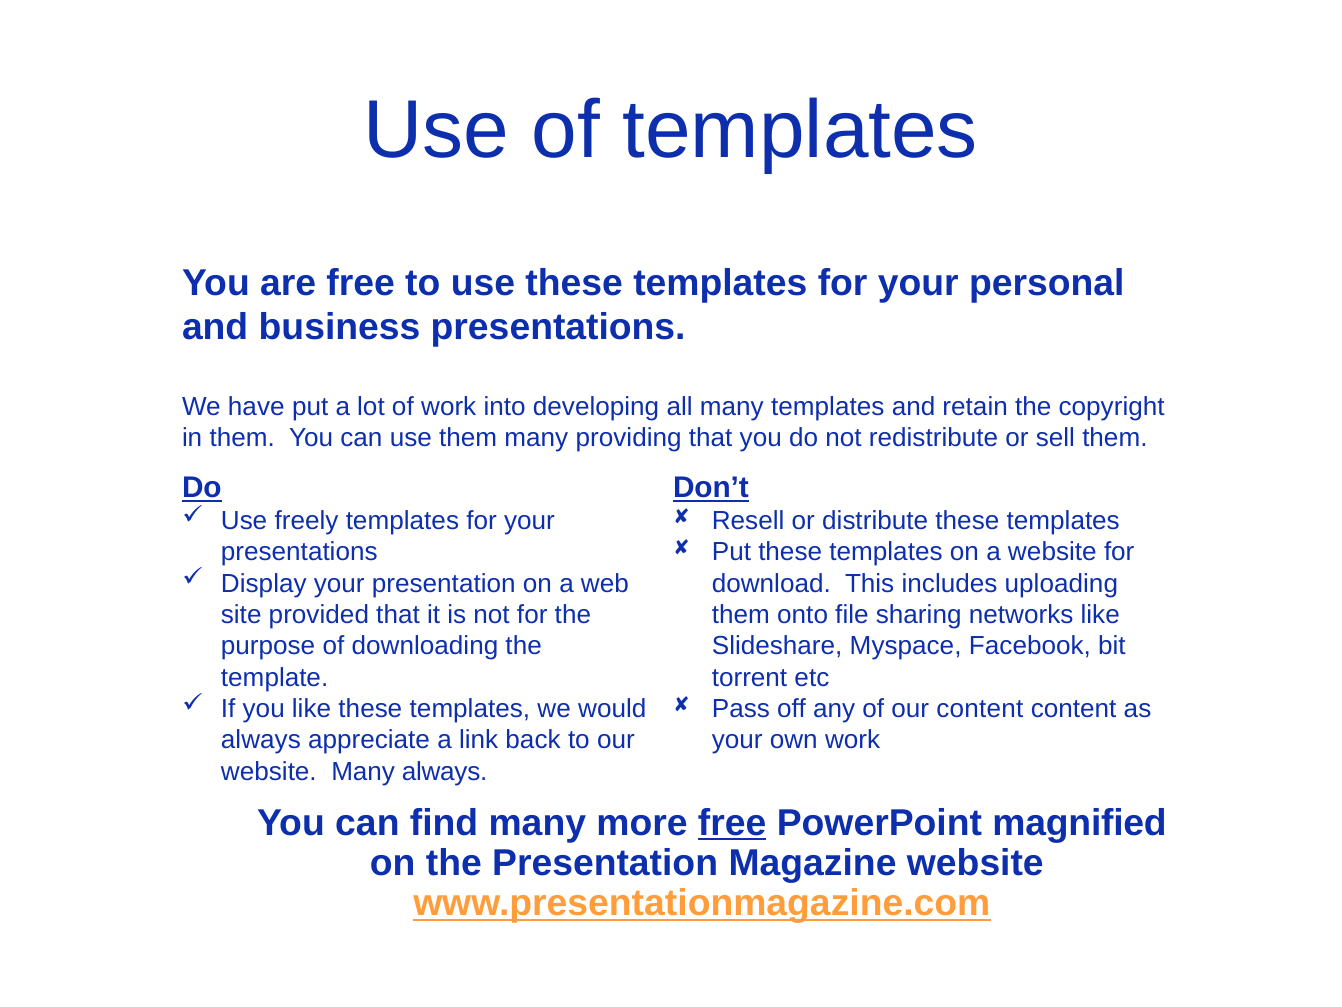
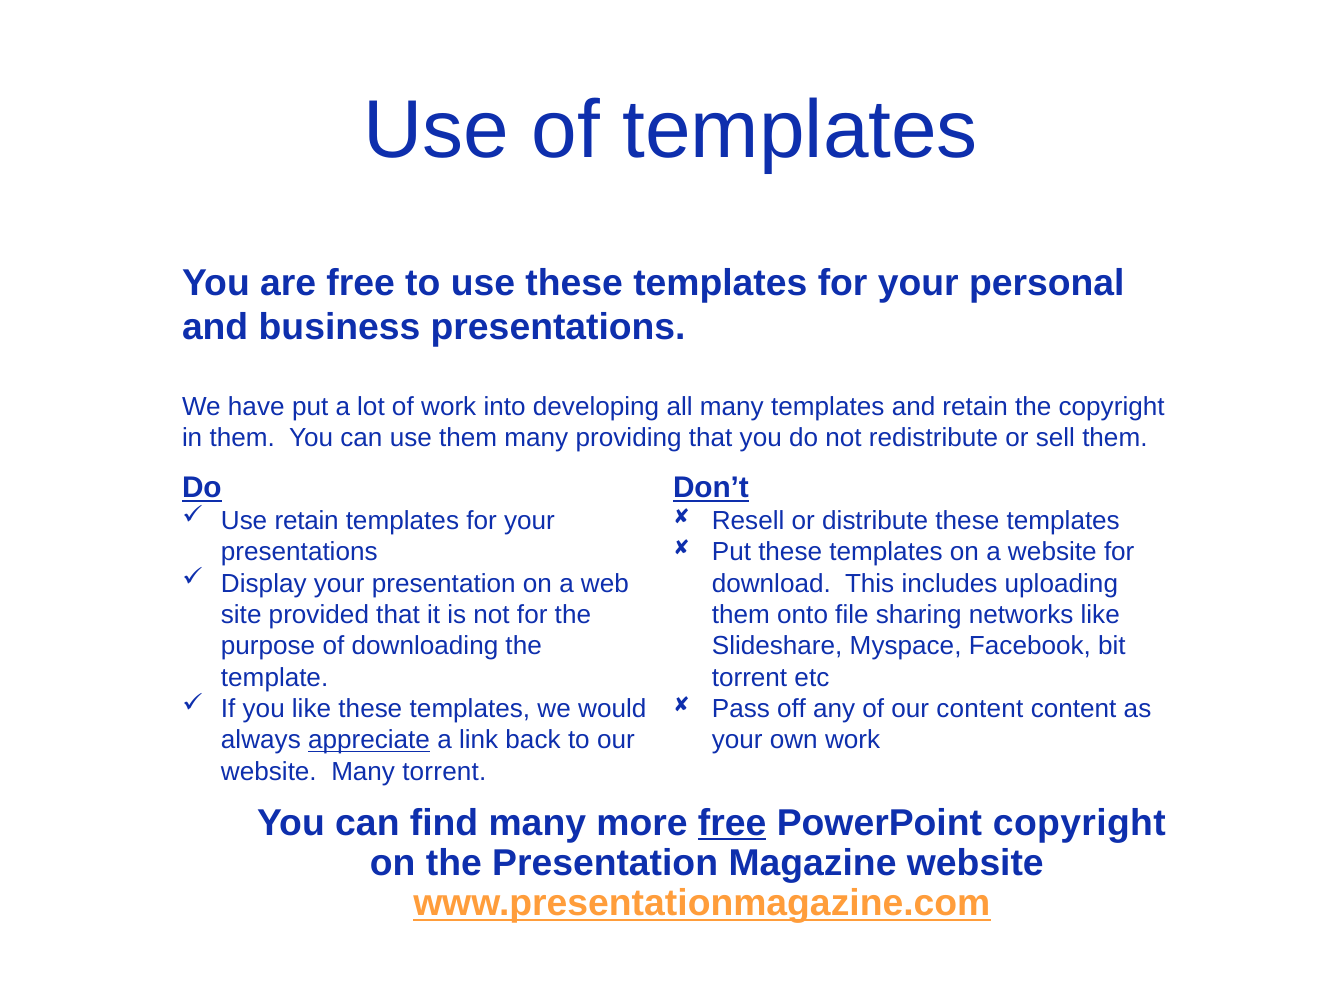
Use freely: freely -> retain
appreciate underline: none -> present
Many always: always -> torrent
PowerPoint magnified: magnified -> copyright
